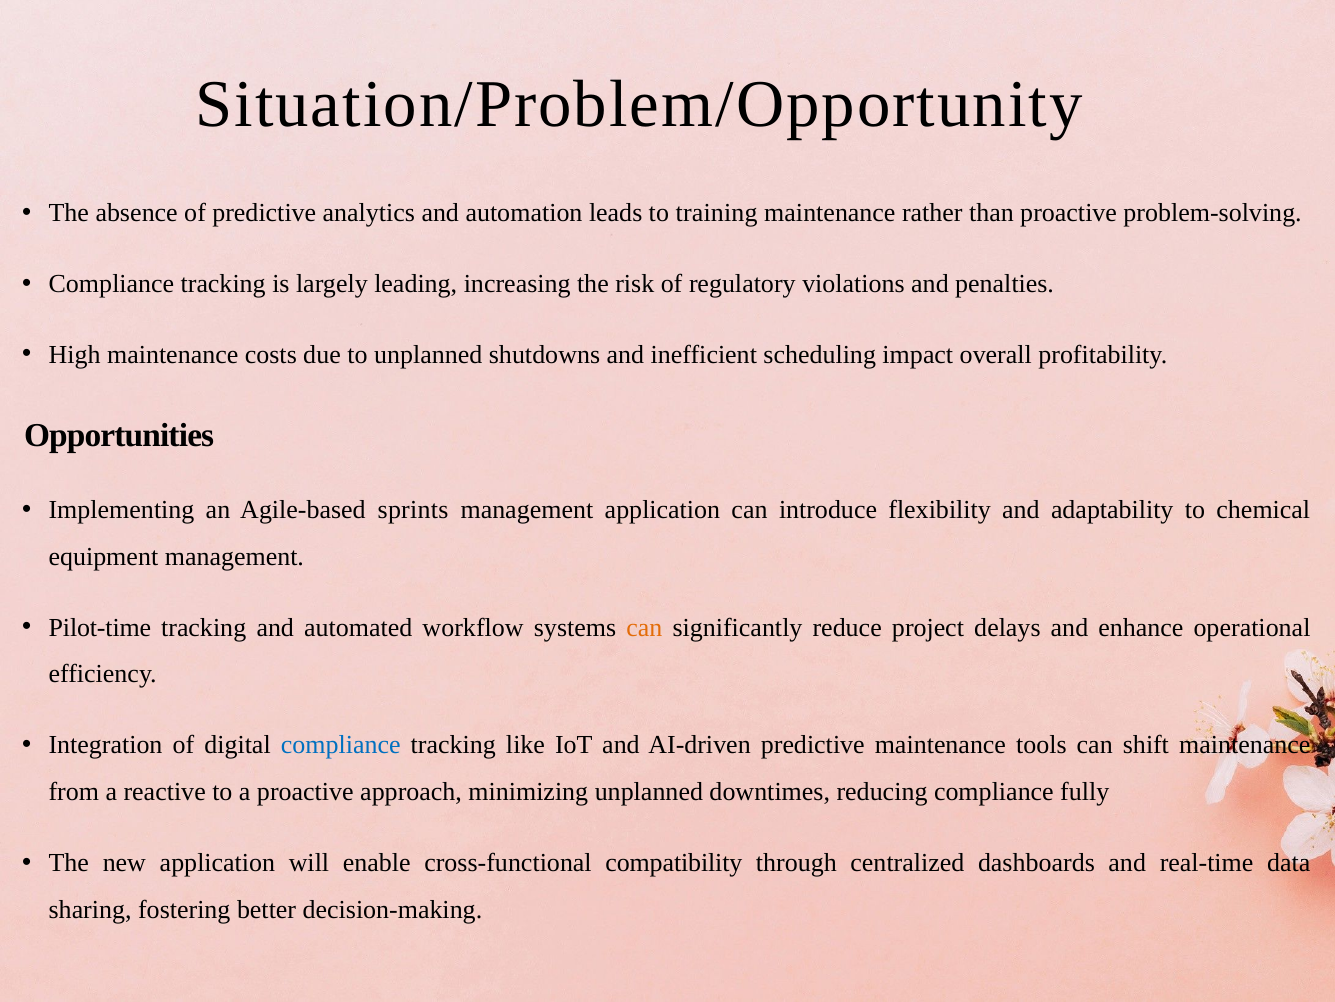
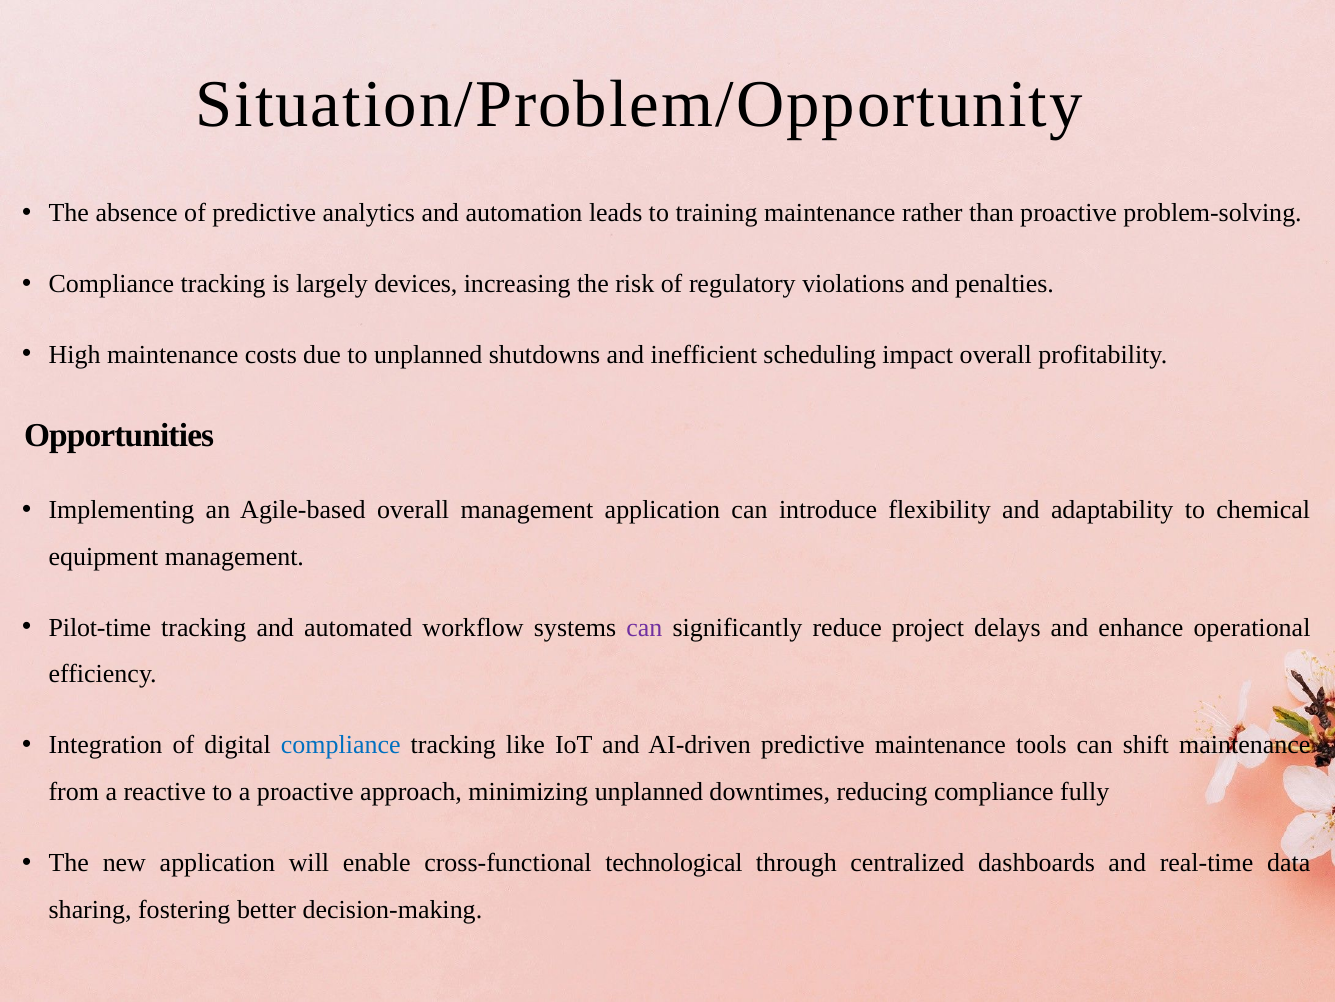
leading: leading -> devices
Agile-based sprints: sprints -> overall
can at (644, 627) colour: orange -> purple
compatibility: compatibility -> technological
